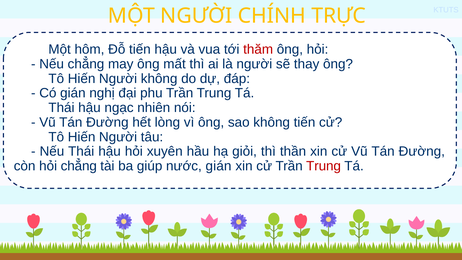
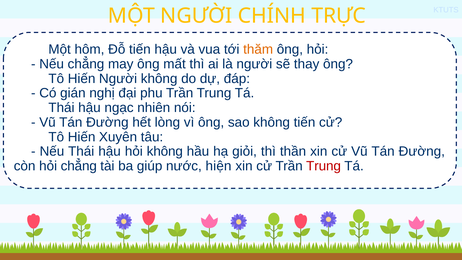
thăm colour: red -> orange
Người at (118, 137): Người -> Xuyên
hỏi xuyên: xuyên -> không
nước gián: gián -> hiện
